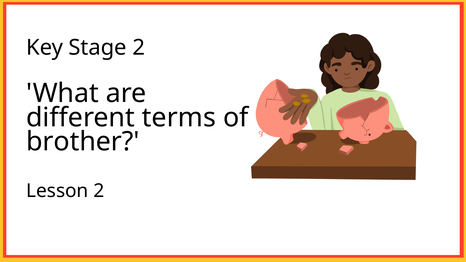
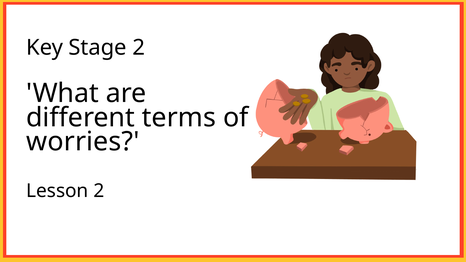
brother: brother -> worries
